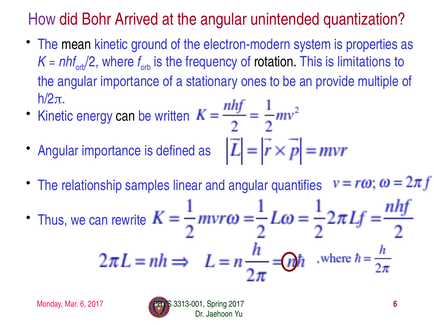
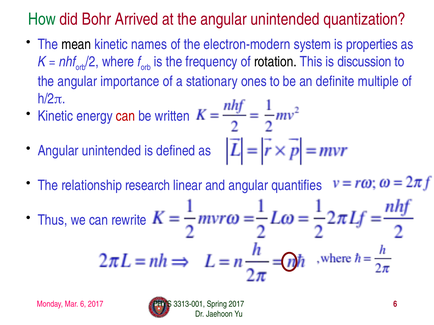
How colour: purple -> green
ground: ground -> names
limitations: limitations -> discussion
provide: provide -> definite
can at (126, 116) colour: black -> red
importance at (112, 151): importance -> unintended
samples: samples -> research
